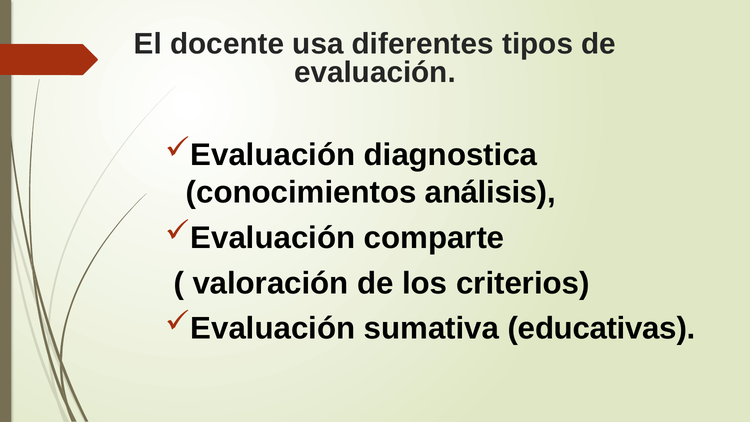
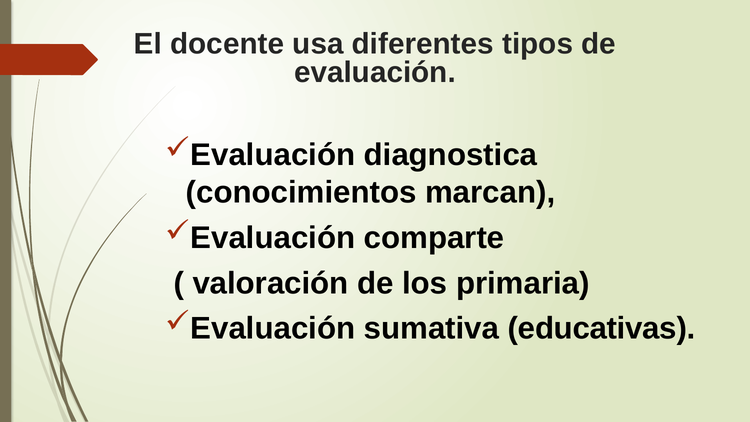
análisis: análisis -> marcan
criterios: criterios -> primaria
